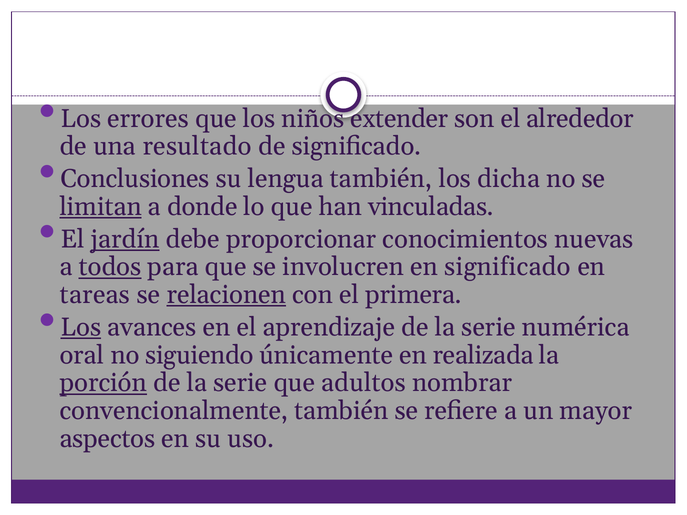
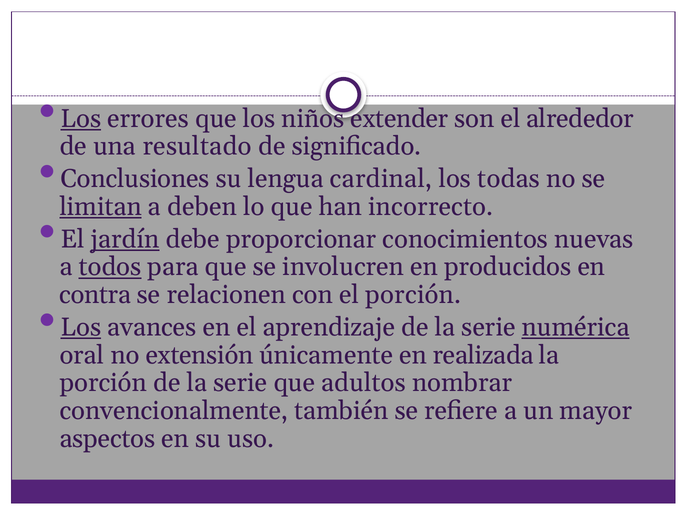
Los at (81, 119) underline: none -> present
lengua también: también -> cardinal
dicha: dicha -> todas
donde: donde -> deben
vinculadas: vinculadas -> incorrecto
en significado: significado -> producidos
tareas: tareas -> contra
relacionen underline: present -> none
el primera: primera -> porción
numérica underline: none -> present
siguiendo: siguiendo -> extensión
porción at (103, 383) underline: present -> none
